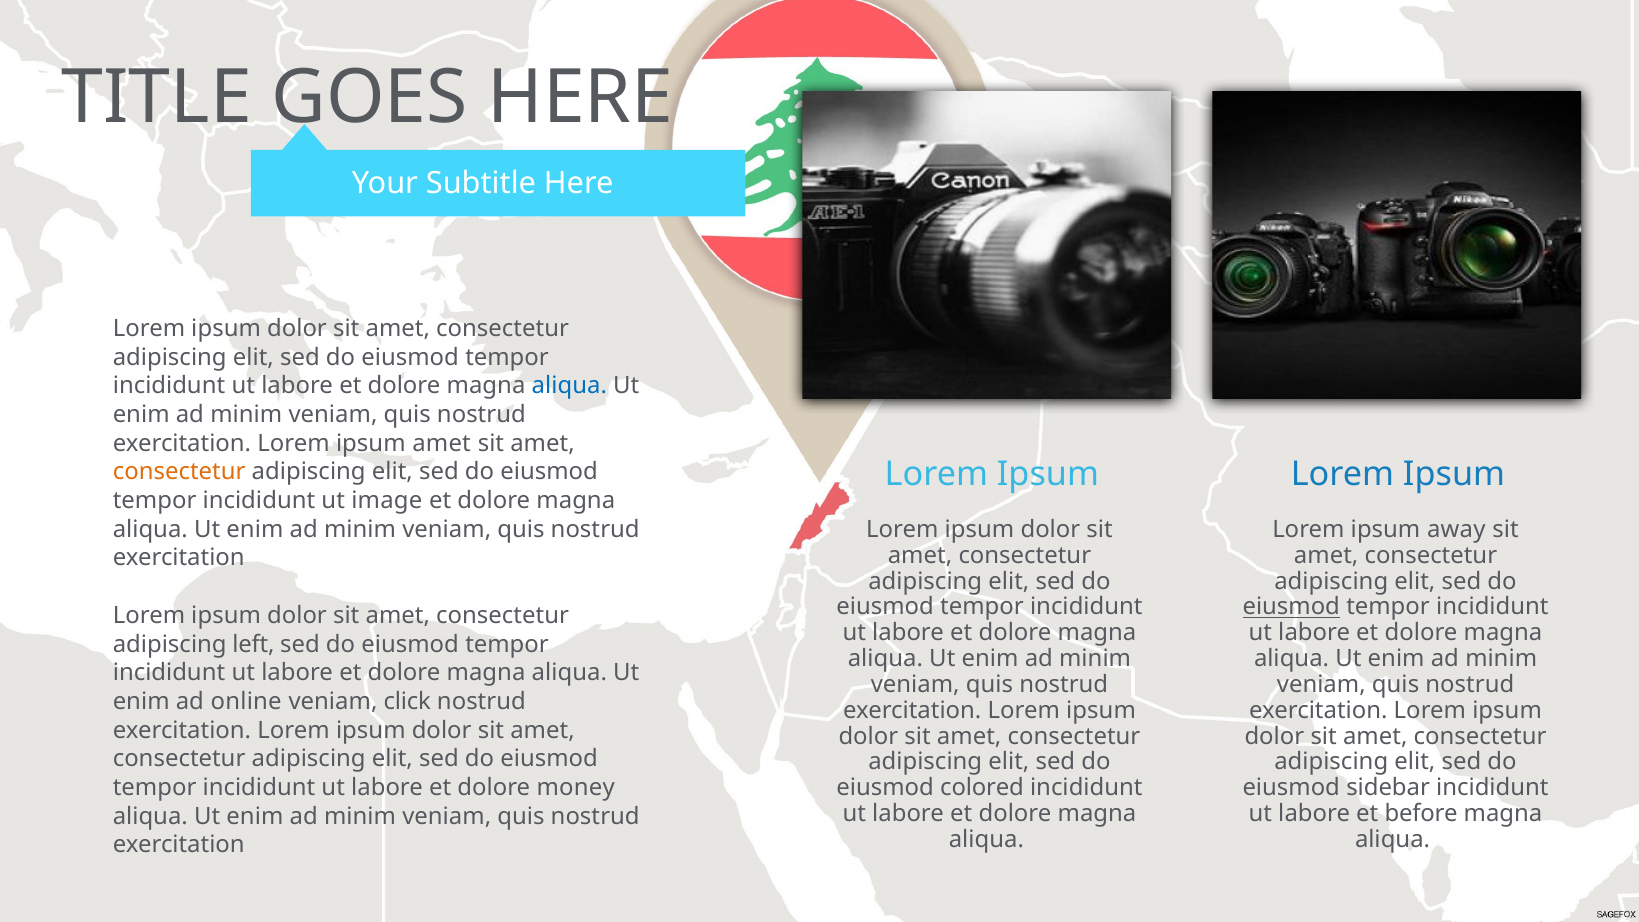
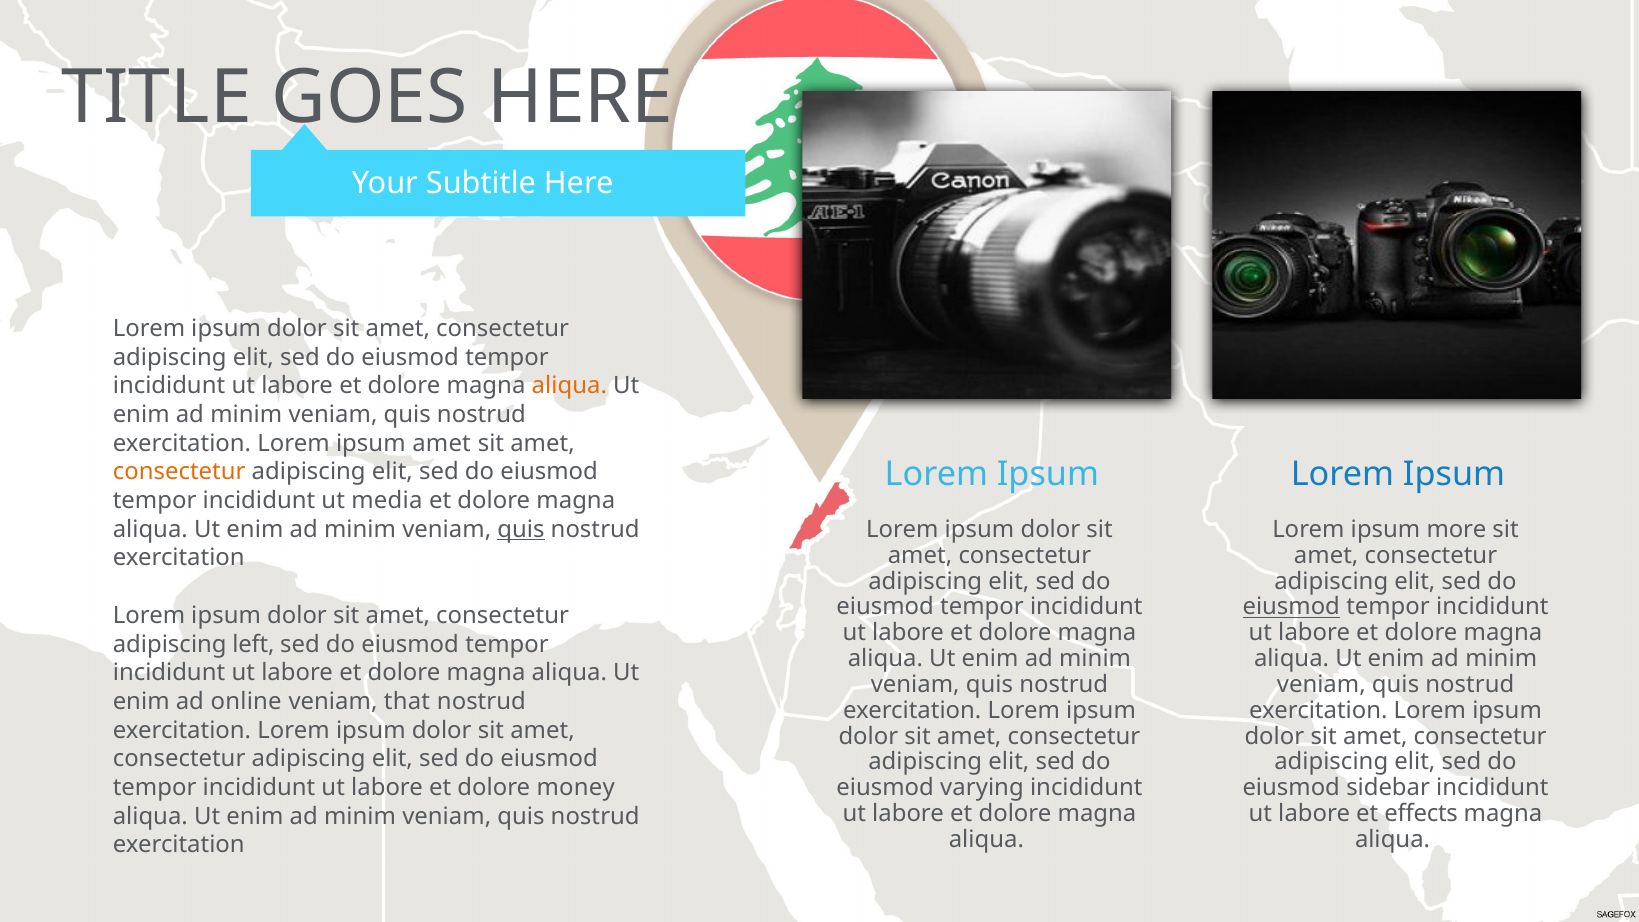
aliqua at (569, 386) colour: blue -> orange
image: image -> media
quis at (521, 529) underline: none -> present
away: away -> more
click: click -> that
colored: colored -> varying
before: before -> effects
